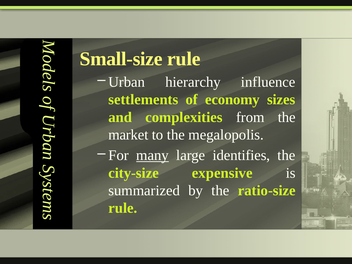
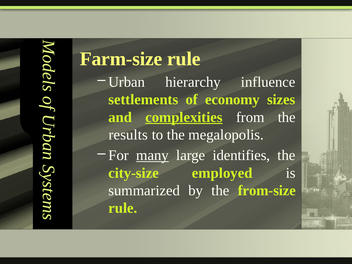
Small-size: Small-size -> Farm-size
complexities underline: none -> present
market: market -> results
expensive: expensive -> employed
ratio-size: ratio-size -> from-size
